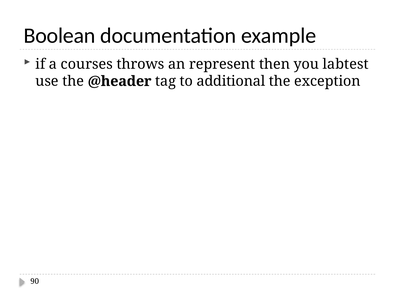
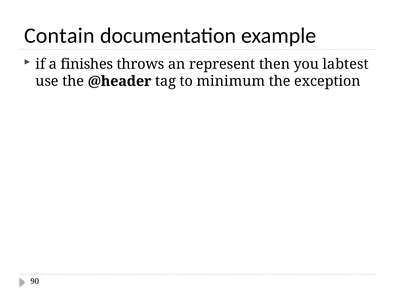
Boolean: Boolean -> Contain
courses: courses -> finishes
additional: additional -> minimum
